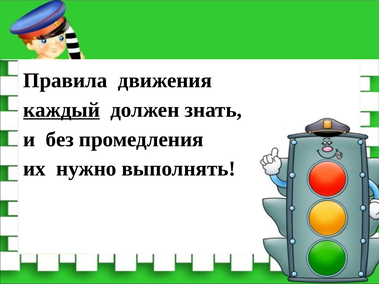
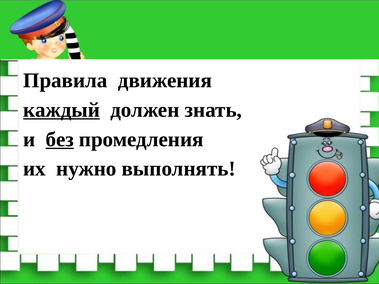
без underline: none -> present
